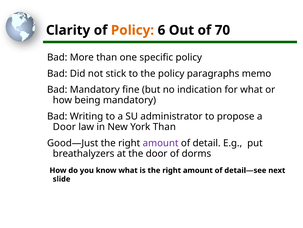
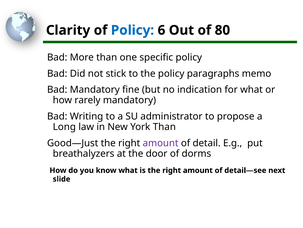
Policy at (132, 30) colour: orange -> blue
70: 70 -> 80
being: being -> rarely
Door at (64, 126): Door -> Long
